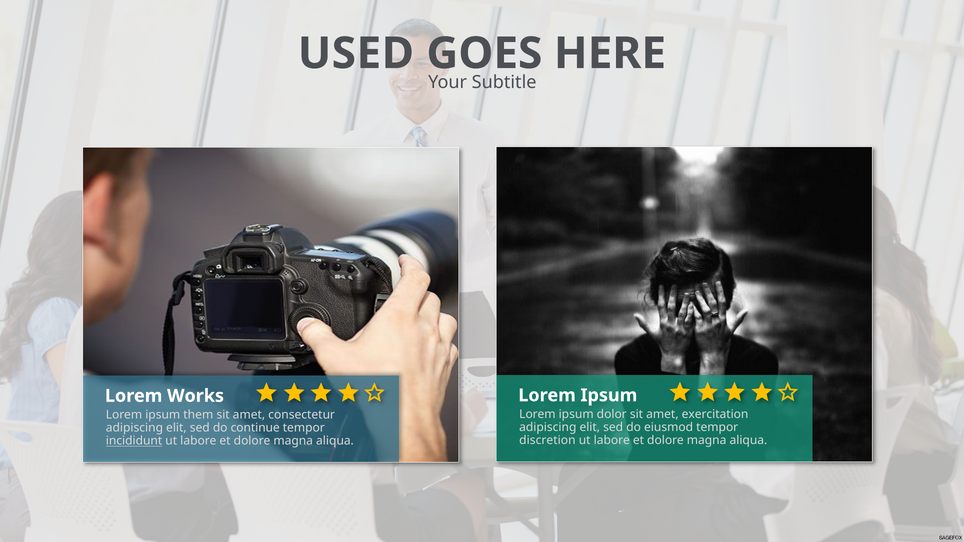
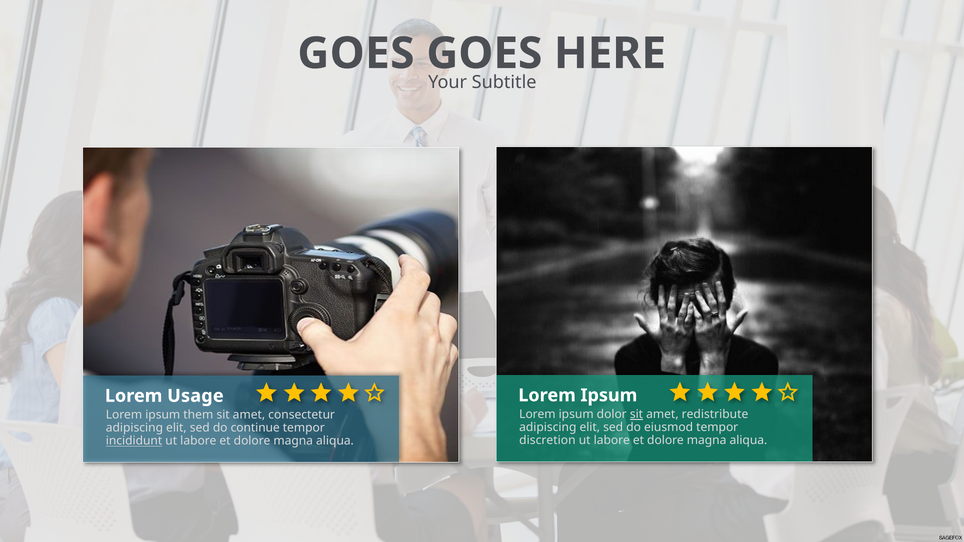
USED at (356, 54): USED -> GOES
Works: Works -> Usage
sit at (637, 415) underline: none -> present
exercitation: exercitation -> redistribute
